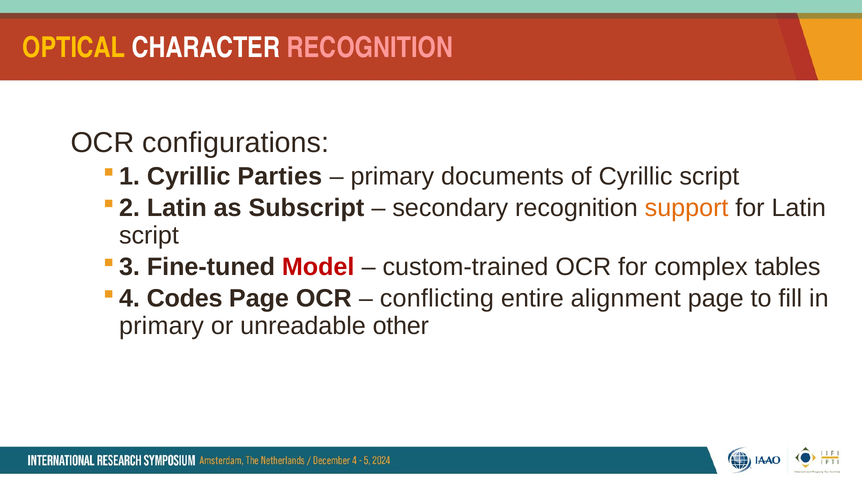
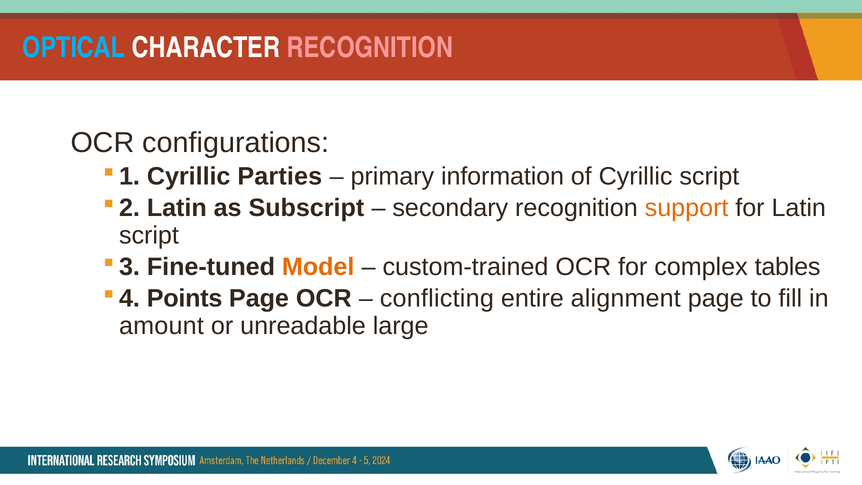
OPTICAL colour: yellow -> light blue
documents: documents -> information
Model colour: red -> orange
Codes: Codes -> Points
primary at (161, 326): primary -> amount
other: other -> large
